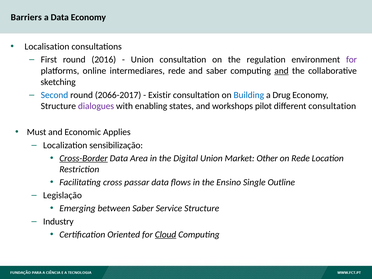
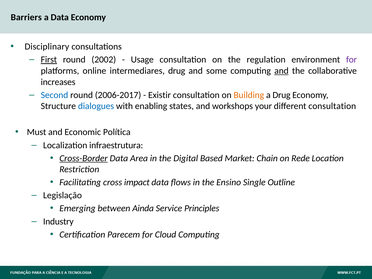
Localisation: Localisation -> Disciplinary
First underline: none -> present
2016: 2016 -> 2002
Union at (142, 60): Union -> Usage
intermediares rede: rede -> drug
and saber: saber -> some
sketching: sketching -> increases
2066-2017: 2066-2017 -> 2006-2017
Building colour: blue -> orange
dialogues colour: purple -> blue
pilot: pilot -> your
Applies: Applies -> Política
sensibilização: sensibilização -> infraestrutura
Digital Union: Union -> Based
Other: Other -> Chain
passar: passar -> impact
between Saber: Saber -> Ainda
Service Structure: Structure -> Principles
Oriented: Oriented -> Parecem
Cloud underline: present -> none
